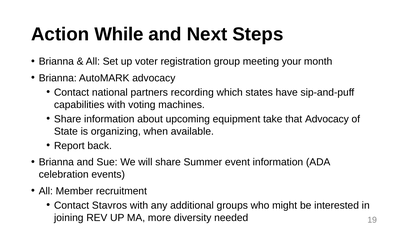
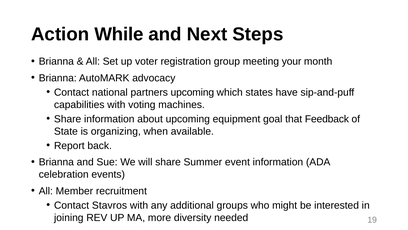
partners recording: recording -> upcoming
take: take -> goal
that Advocacy: Advocacy -> Feedback
